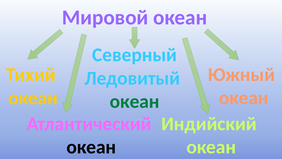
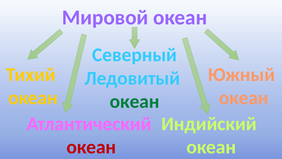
океан at (91, 147) colour: black -> red
